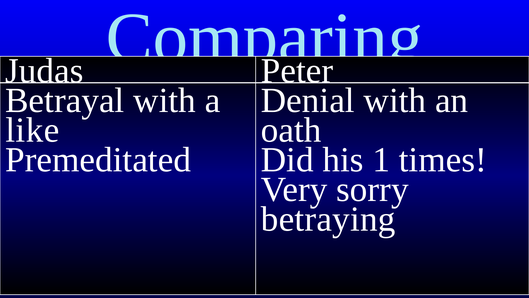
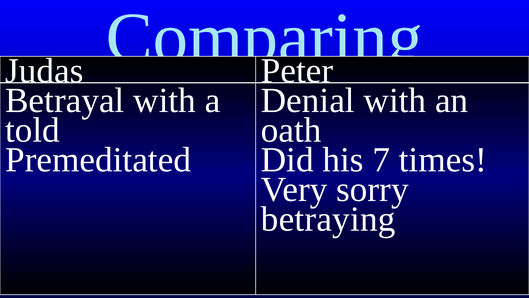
like: like -> told
1: 1 -> 7
